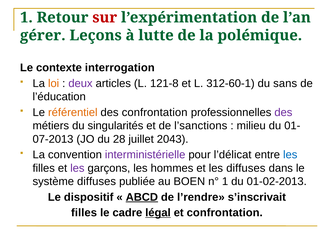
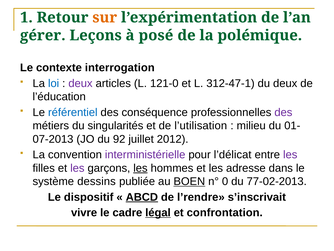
sur colour: red -> orange
lutte: lutte -> posé
loi colour: orange -> blue
121-8: 121-8 -> 121-0
312-60-1: 312-60-1 -> 312-47-1
du sans: sans -> deux
référentiel colour: orange -> blue
des confrontation: confrontation -> conséquence
l’sanctions: l’sanctions -> l’utilisation
28: 28 -> 92
2043: 2043 -> 2012
les at (290, 154) colour: blue -> purple
les at (140, 168) underline: none -> present
les diffuses: diffuses -> adresse
système diffuses: diffuses -> dessins
BOEN underline: none -> present
n° 1: 1 -> 0
01-02-2013: 01-02-2013 -> 77-02-2013
filles at (84, 212): filles -> vivre
